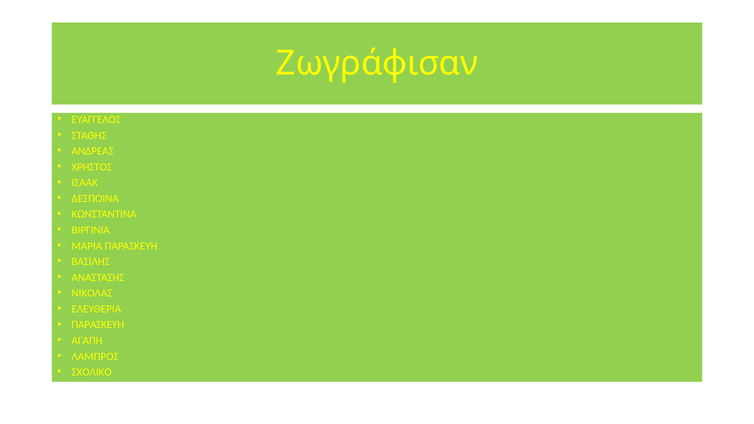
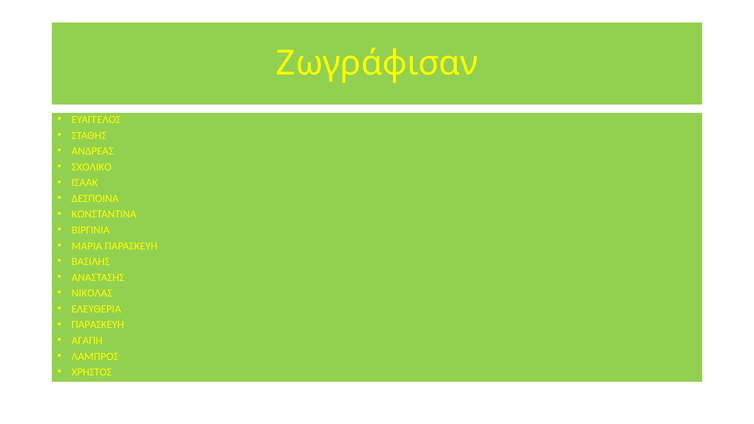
ΧΡΗΣΤΟΣ: ΧΡΗΣΤΟΣ -> ΣΧΟΛΙΚΟ
ΣΧΟΛΙΚΟ: ΣΧΟΛΙΚΟ -> ΧΡΗΣΤΟΣ
